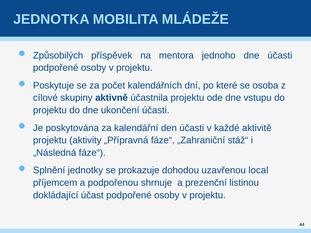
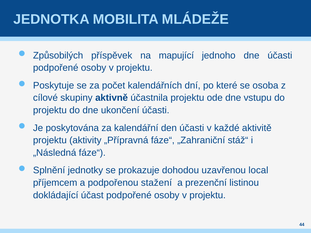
mentora: mentora -> mapující
shrnuje: shrnuje -> stažení
